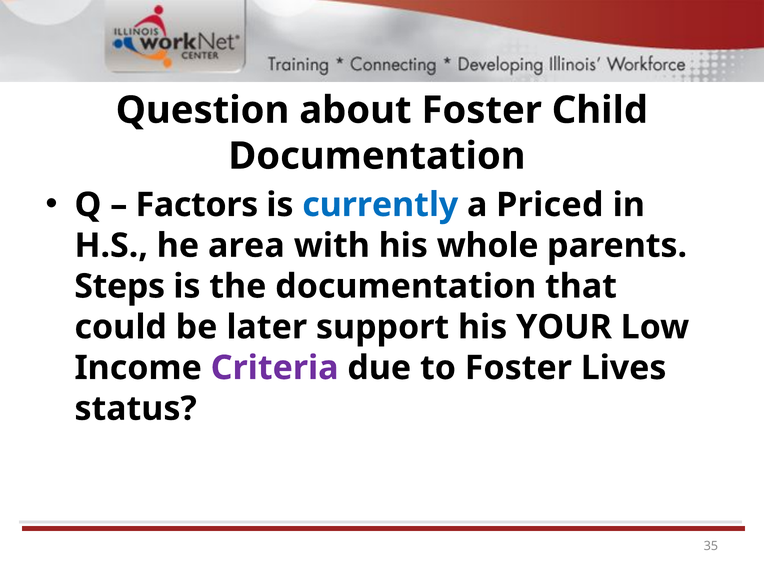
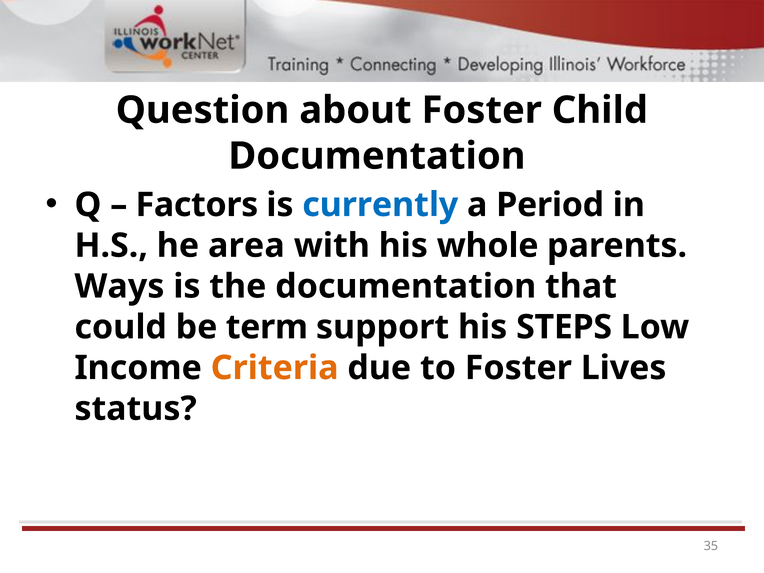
Priced: Priced -> Period
Steps: Steps -> Ways
later: later -> term
YOUR: YOUR -> STEPS
Criteria colour: purple -> orange
